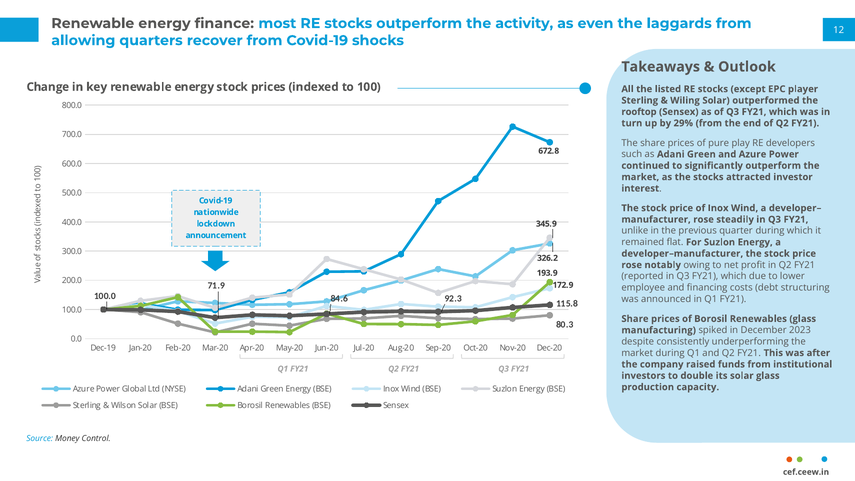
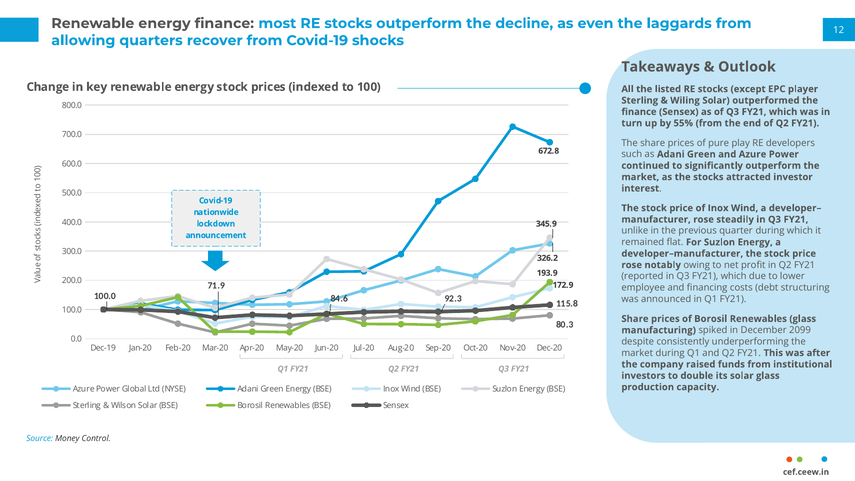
activity: activity -> decline
rooftop at (639, 112): rooftop -> finance
29%: 29% -> 55%
2023: 2023 -> 2099
